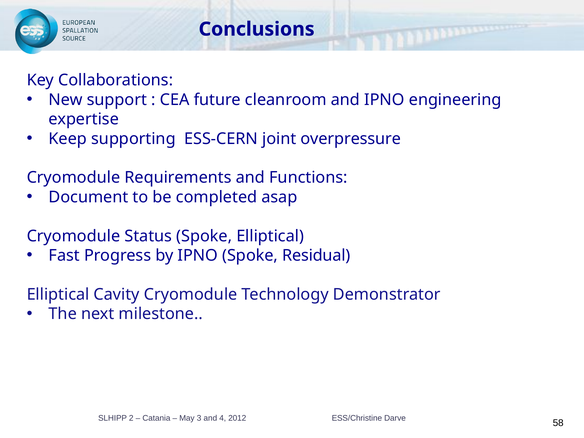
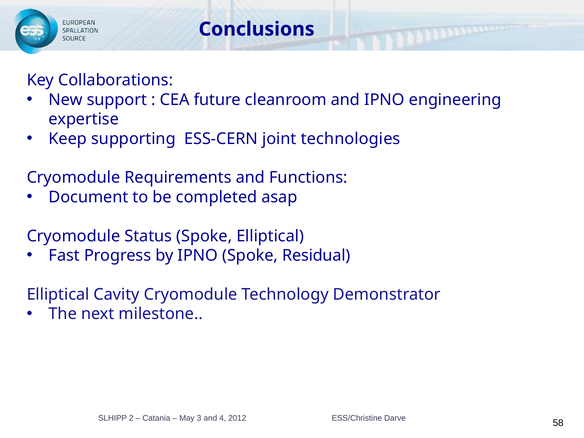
overpressure: overpressure -> technologies
